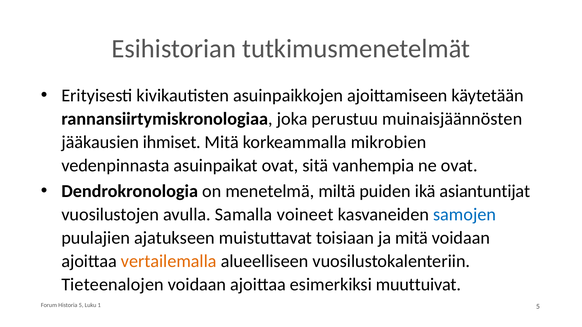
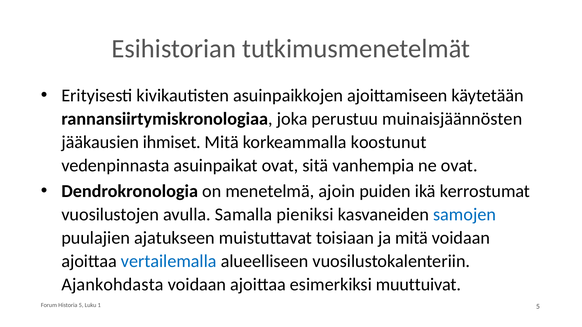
mikrobien: mikrobien -> koostunut
miltä: miltä -> ajoin
asiantuntijat: asiantuntijat -> kerrostumat
voineet: voineet -> pieniksi
vertailemalla colour: orange -> blue
Tieteenalojen: Tieteenalojen -> Ajankohdasta
